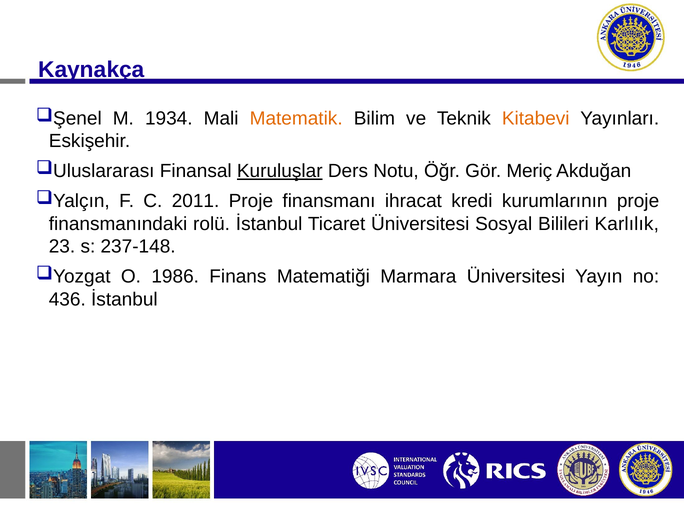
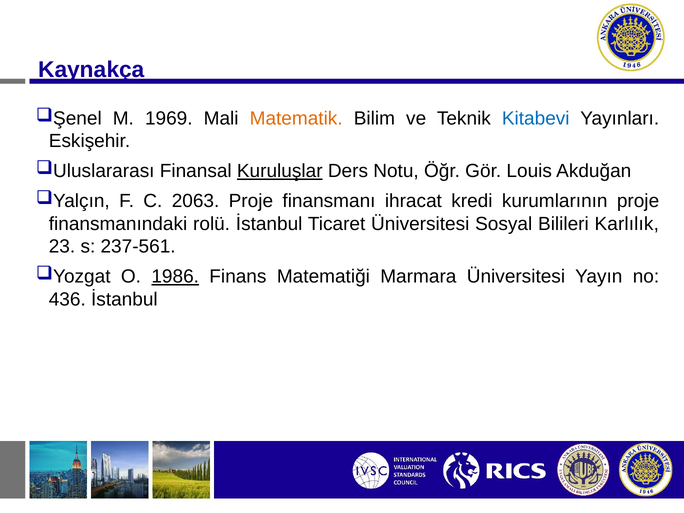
1934: 1934 -> 1969
Kitabevi colour: orange -> blue
Meriç: Meriç -> Louis
2011: 2011 -> 2063
237-148: 237-148 -> 237-561
1986 underline: none -> present
